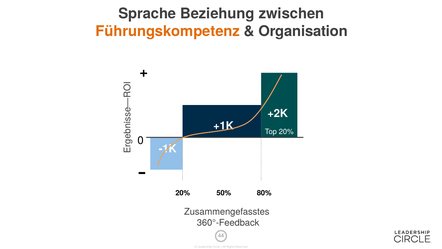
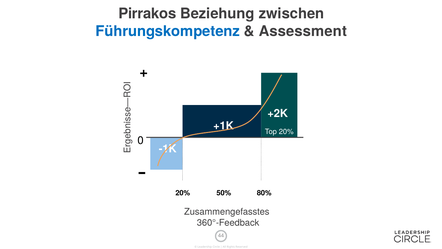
Sprache: Sprache -> Pirrakos
Führungskompetenz colour: orange -> blue
Organisation: Organisation -> Assessment
